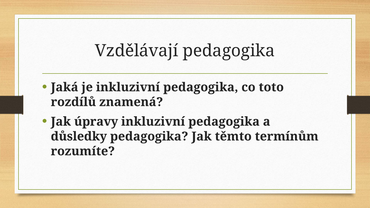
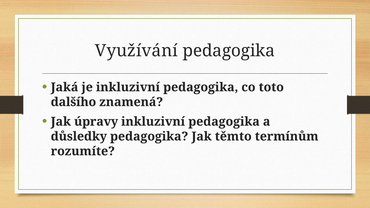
Vzdělávají: Vzdělávají -> Využívání
rozdílů: rozdílů -> dalšího
